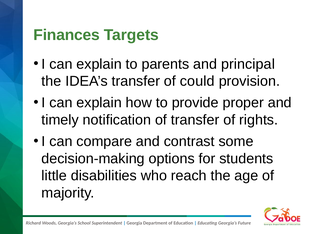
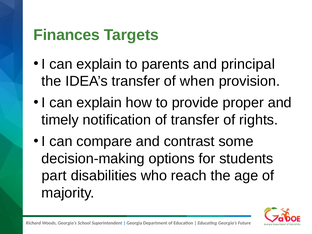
could: could -> when
little: little -> part
